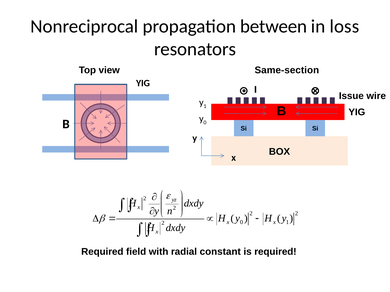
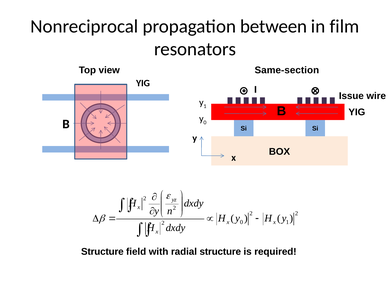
loss: loss -> film
Required at (102, 252): Required -> Structure
radial constant: constant -> structure
